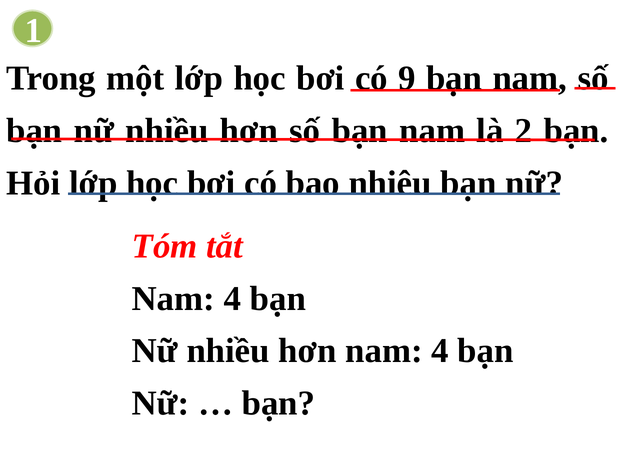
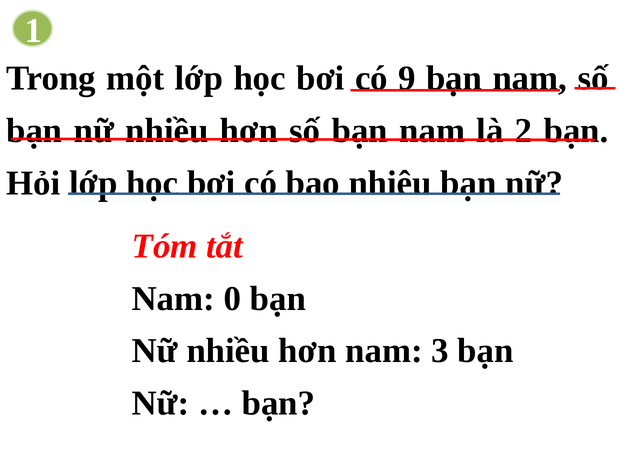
4 at (232, 299): 4 -> 0
hơn nam 4: 4 -> 3
